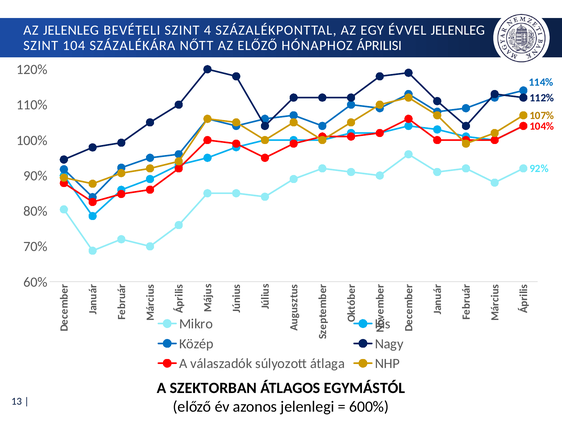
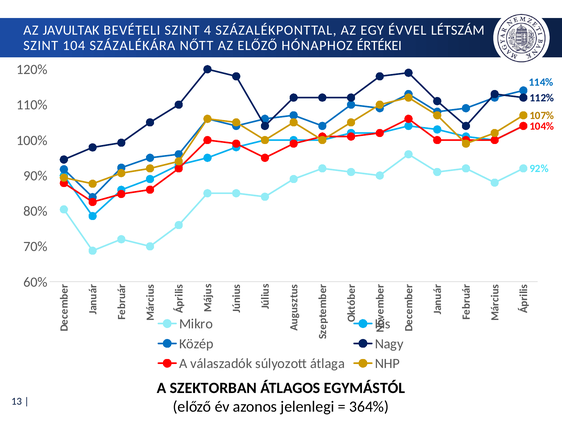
AZ JELENLEG: JELENLEG -> JAVULTAK
ÉVVEL JELENLEG: JELENLEG -> LÉTSZÁM
ÁPRILISI: ÁPRILISI -> ÉRTÉKEI
600%: 600% -> 364%
